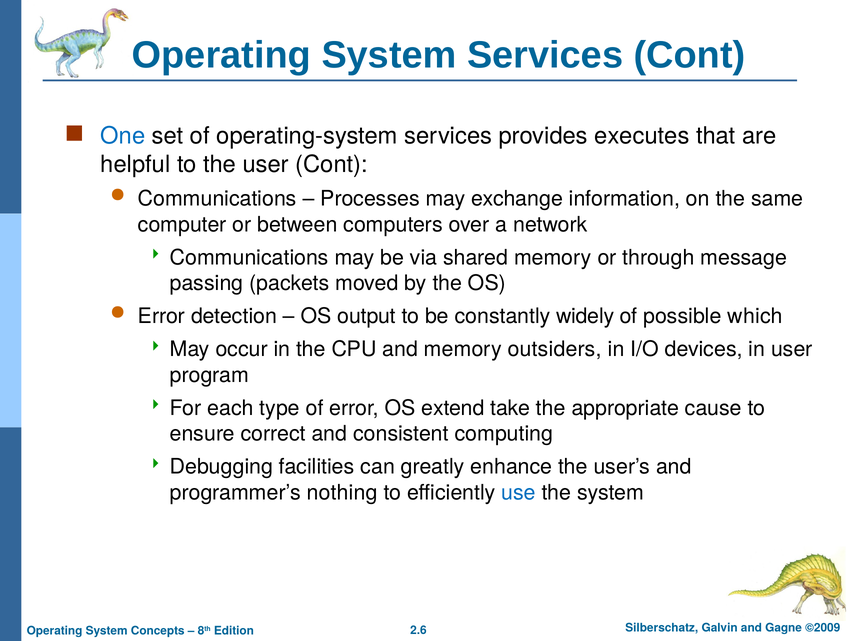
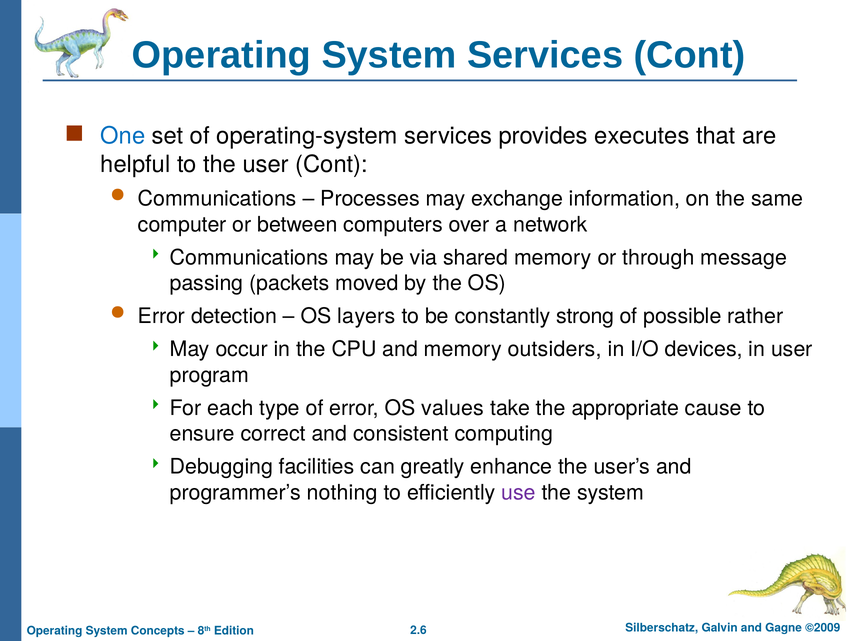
output: output -> layers
widely: widely -> strong
which: which -> rather
extend: extend -> values
use colour: blue -> purple
